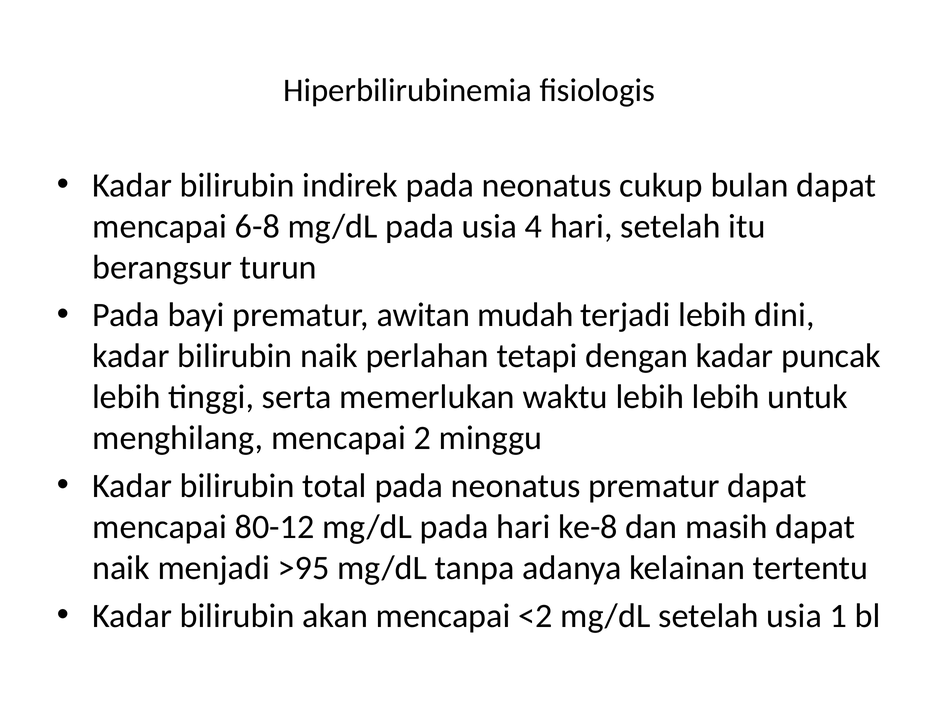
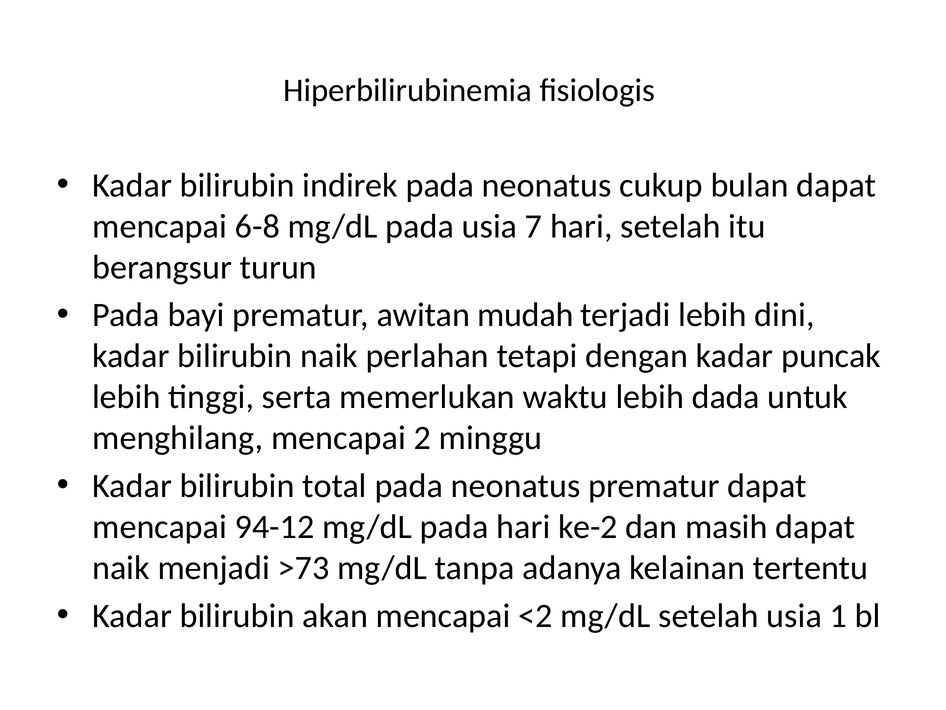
4: 4 -> 7
lebih lebih: lebih -> dada
80-12: 80-12 -> 94-12
ke-8: ke-8 -> ke-2
>95: >95 -> >73
